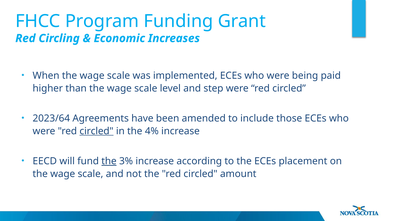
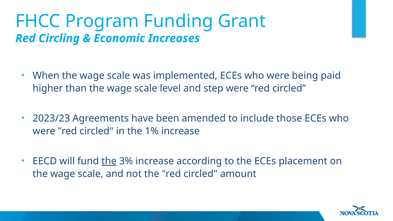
2023/64: 2023/64 -> 2023/23
circled at (97, 131) underline: present -> none
4%: 4% -> 1%
